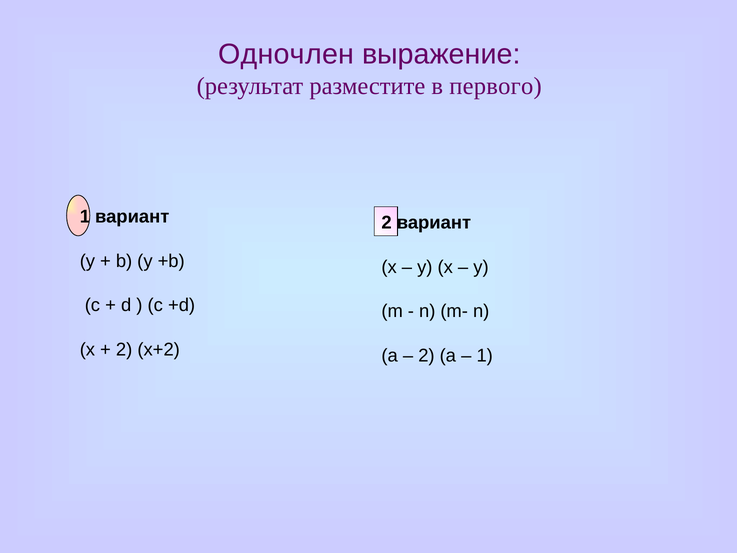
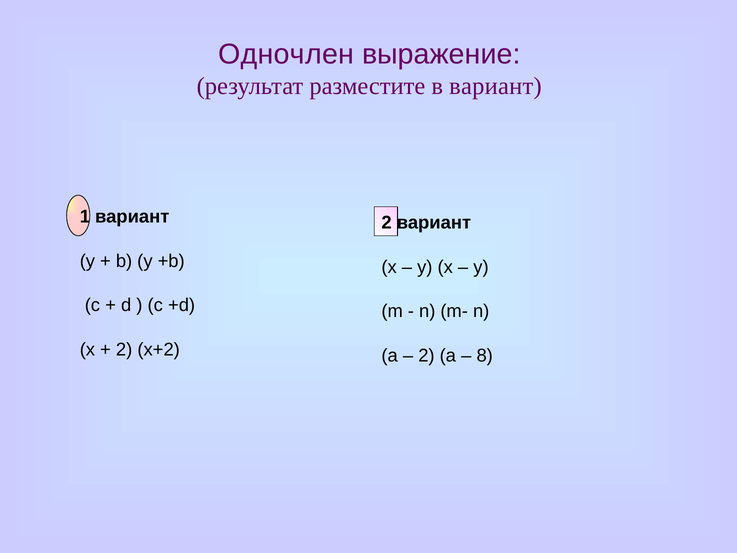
в первого: первого -> вариант
1 at (485, 355): 1 -> 8
